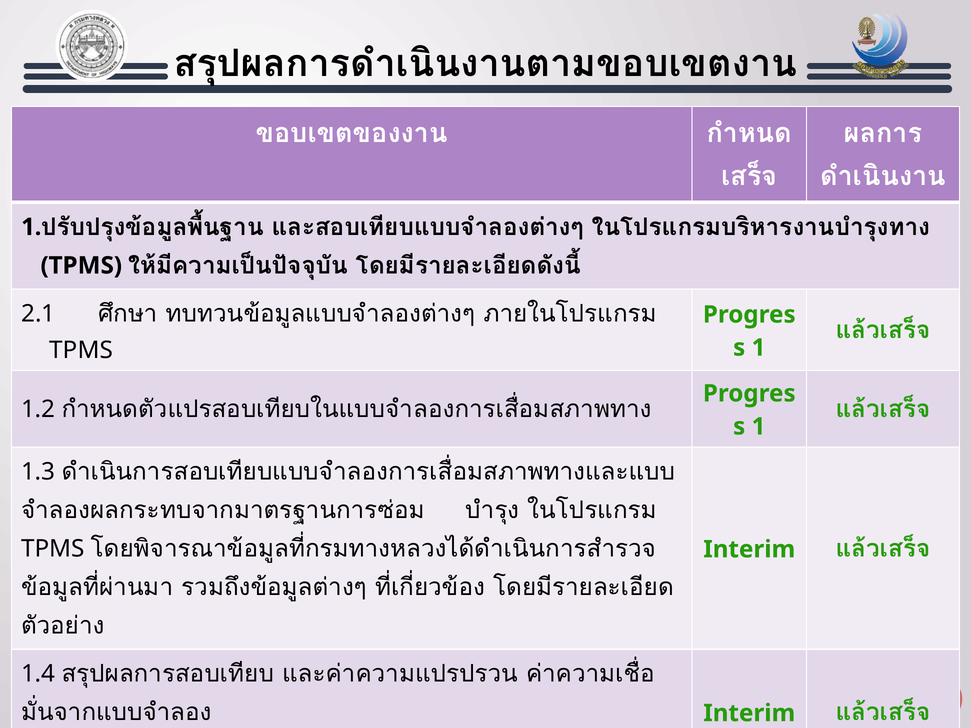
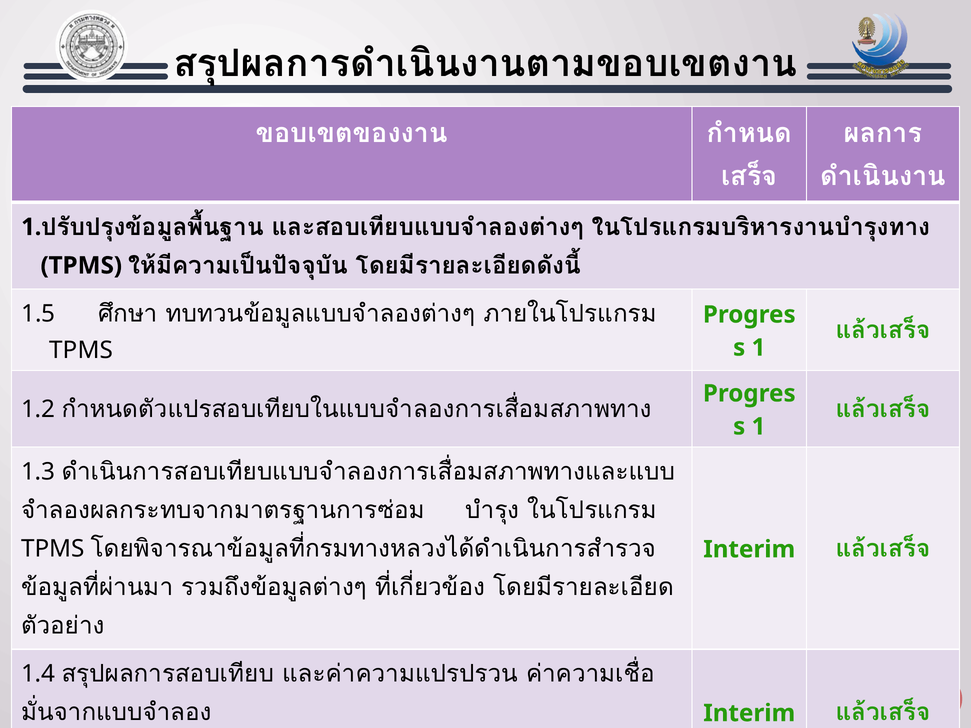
2.1 at (38, 314): 2.1 -> 1.5
